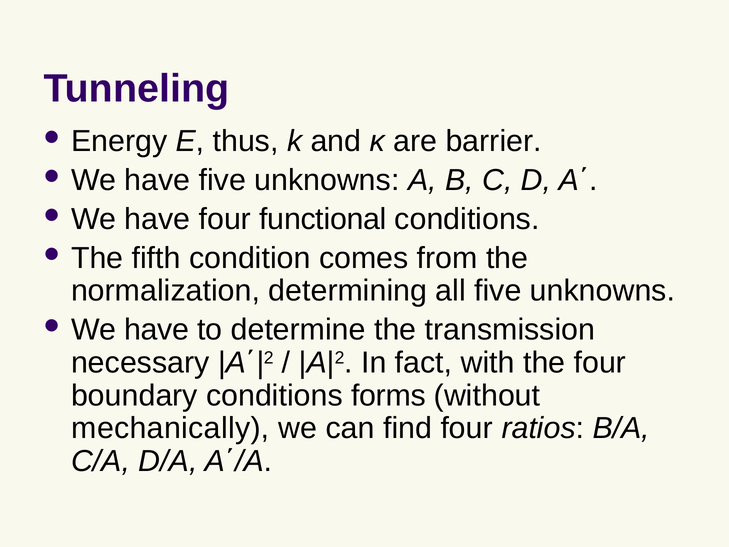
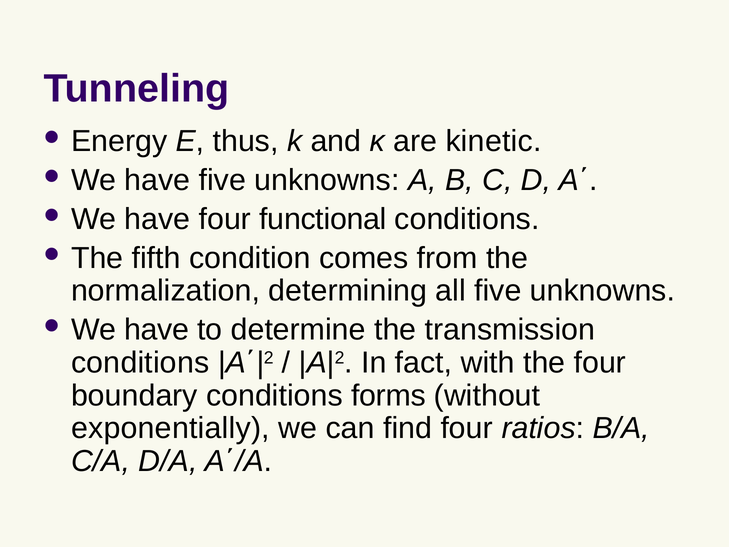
barrier: barrier -> kinetic
necessary at (140, 363): necessary -> conditions
mechanically: mechanically -> exponentially
